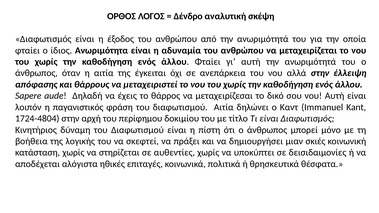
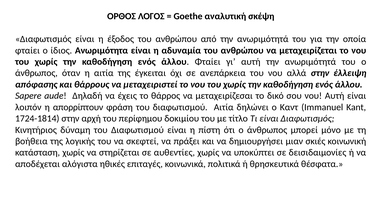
Δένδρο: Δένδρο -> Goethe
παγανιστικός: παγανιστικός -> απορρίπτουν
1724-4804: 1724-4804 -> 1724-1814
